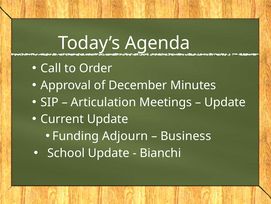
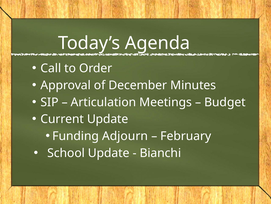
Update at (225, 102): Update -> Budget
Business: Business -> February
